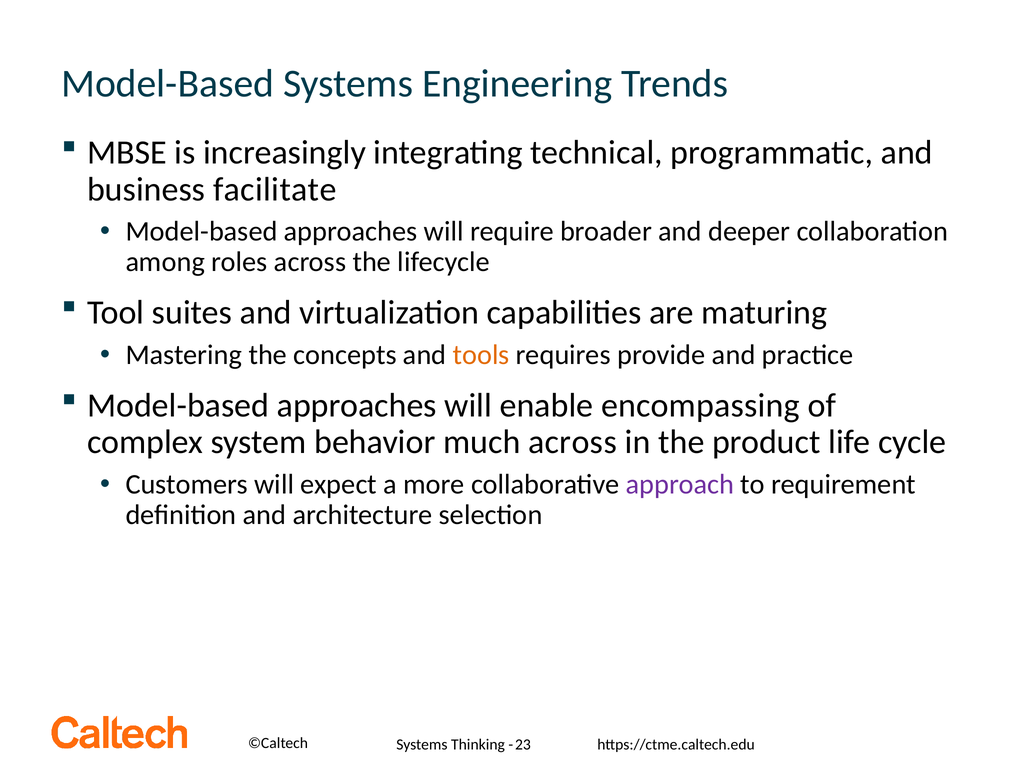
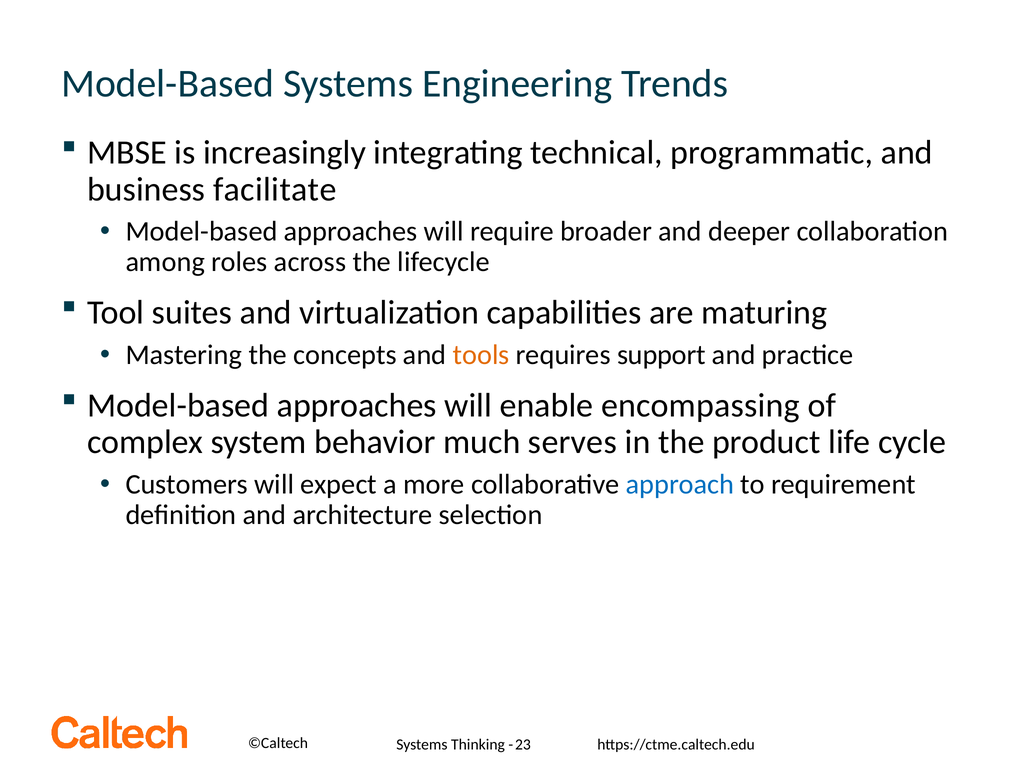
provide: provide -> support
much across: across -> serves
approach colour: purple -> blue
